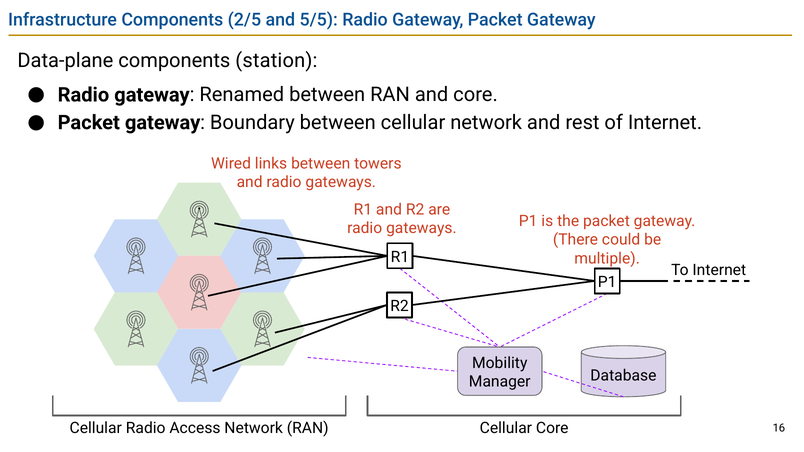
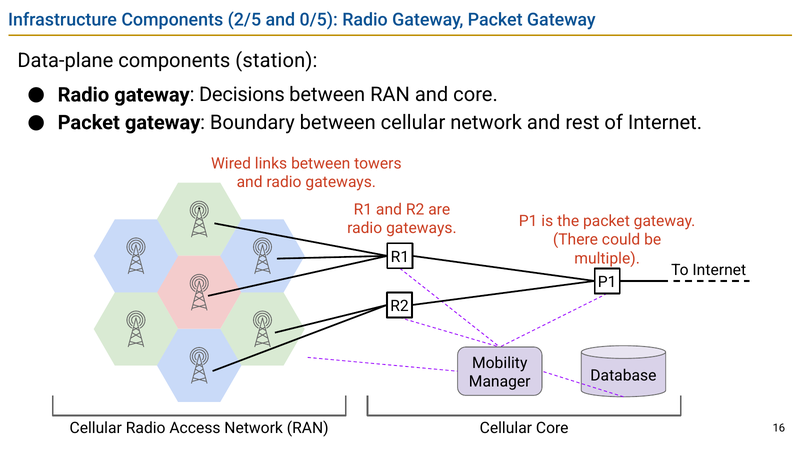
5/5: 5/5 -> 0/5
Renamed: Renamed -> Decisions
